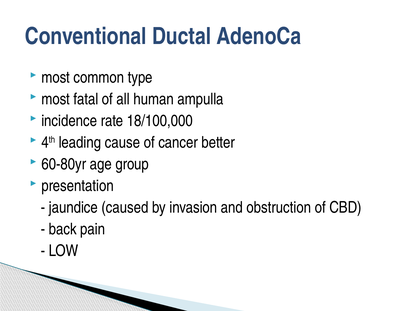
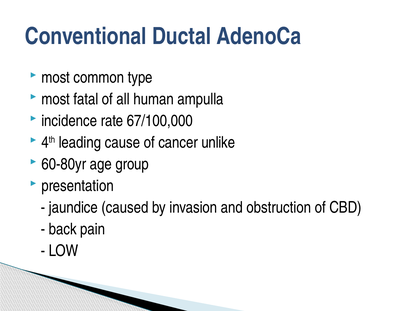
18/100,000: 18/100,000 -> 67/100,000
better: better -> unlike
